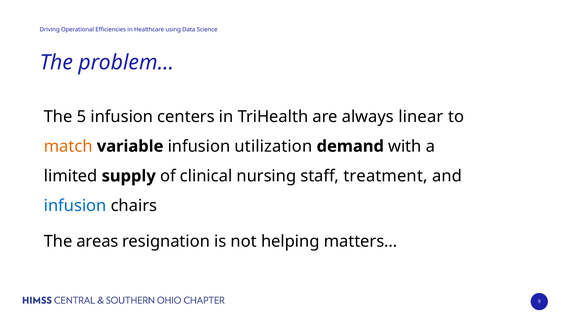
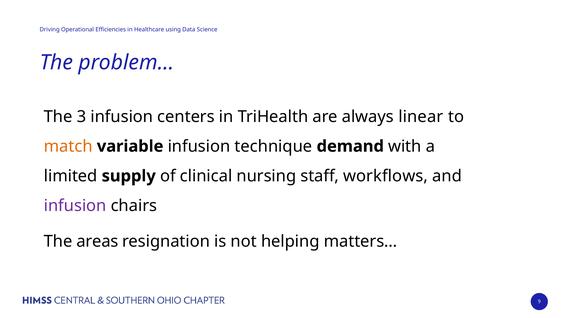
5: 5 -> 3
utilization: utilization -> technique
treatment: treatment -> workflows
infusion at (75, 206) colour: blue -> purple
